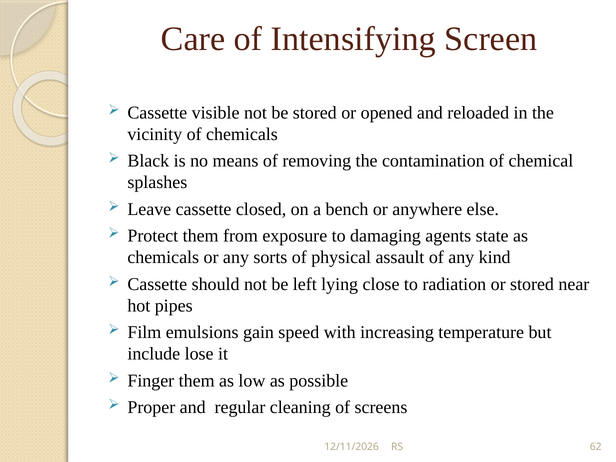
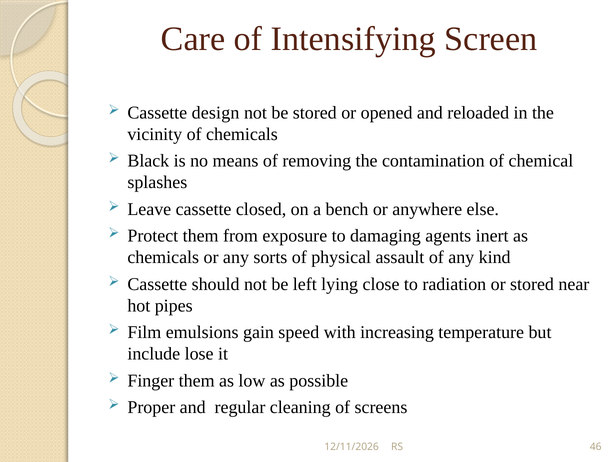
visible: visible -> design
state: state -> inert
62: 62 -> 46
